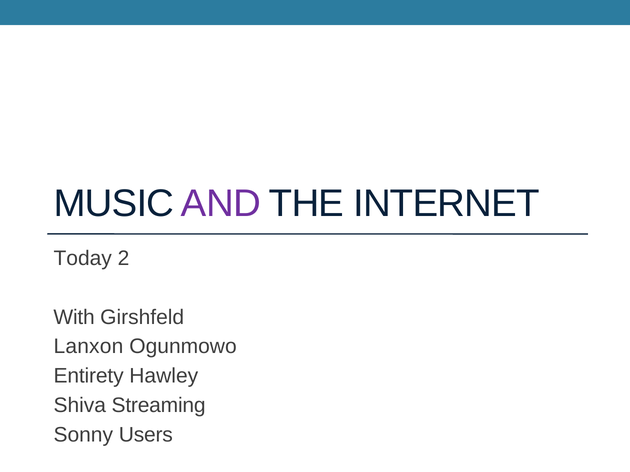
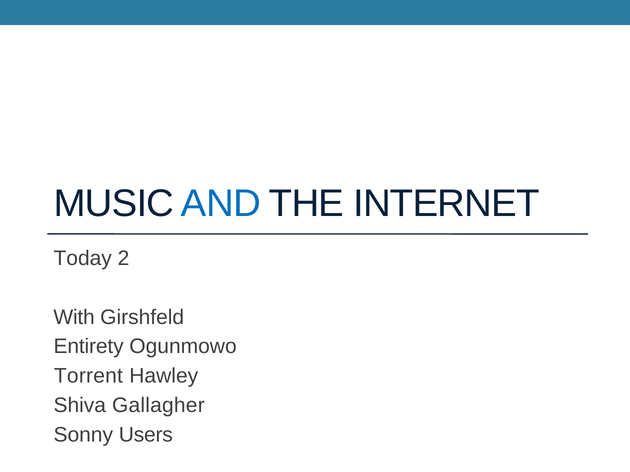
AND colour: purple -> blue
Lanxon: Lanxon -> Entirety
Entirety: Entirety -> Torrent
Streaming: Streaming -> Gallagher
